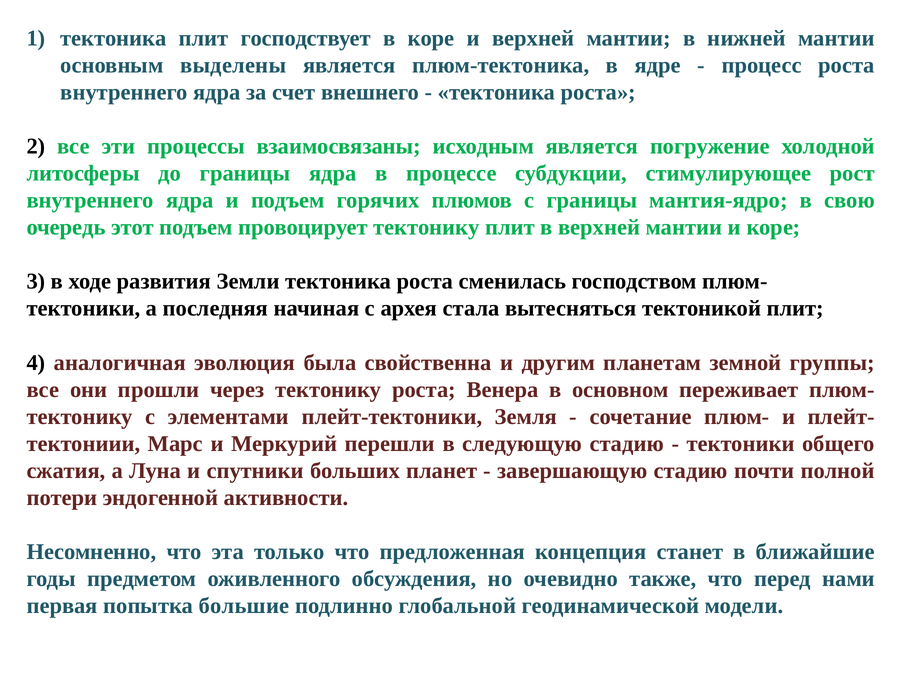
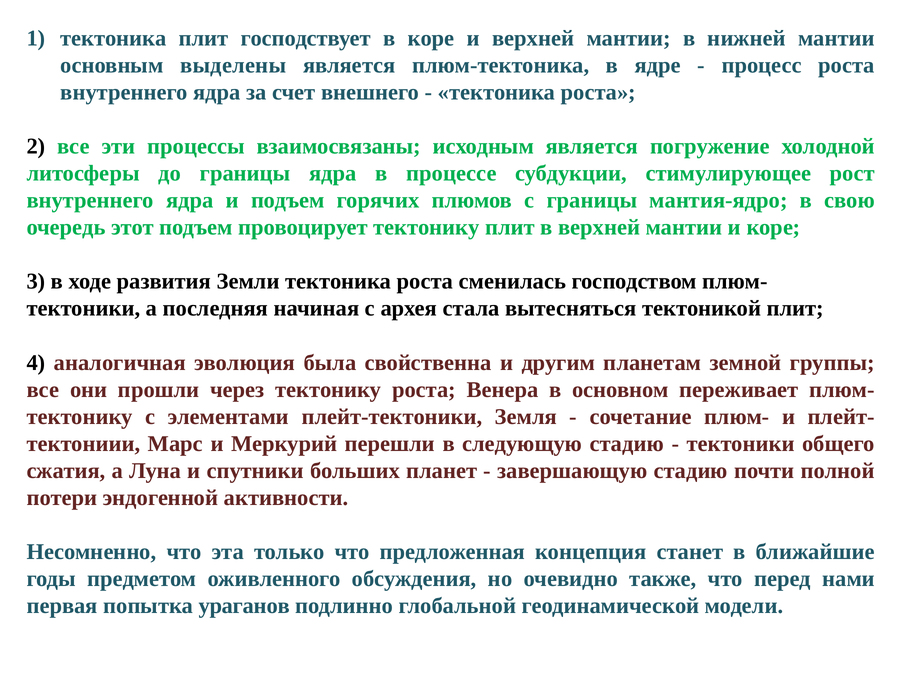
большие: большие -> ураганов
